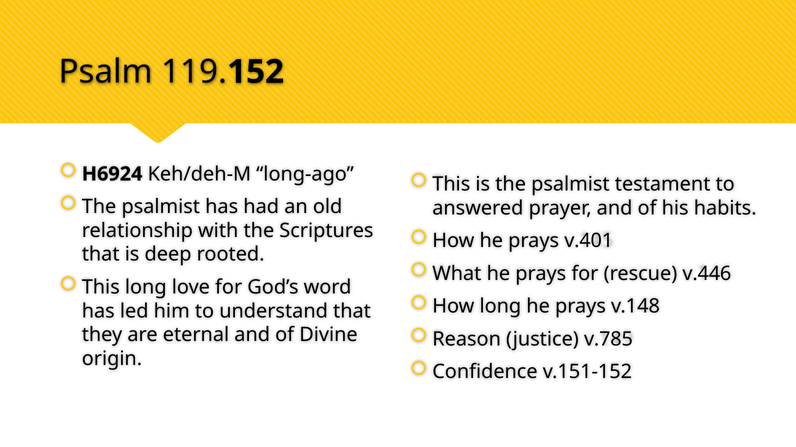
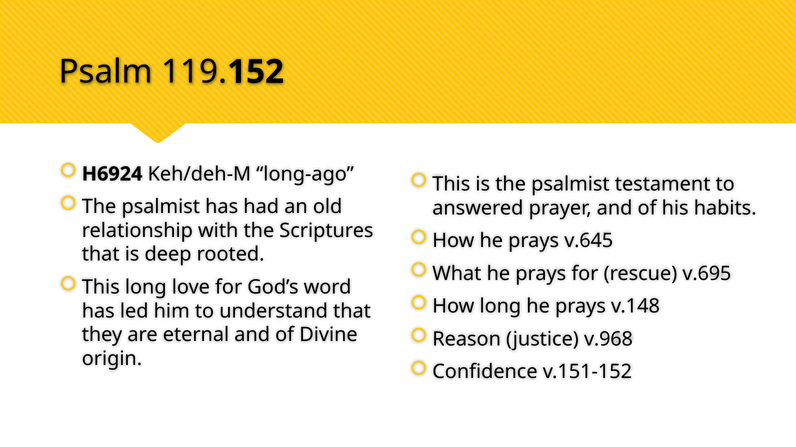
v.401: v.401 -> v.645
v.446: v.446 -> v.695
v.785: v.785 -> v.968
